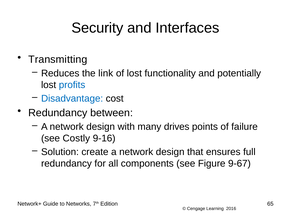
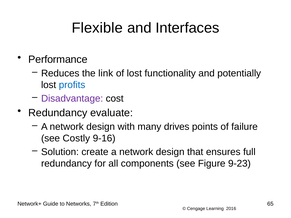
Security: Security -> Flexible
Transmitting: Transmitting -> Performance
Disadvantage colour: blue -> purple
between: between -> evaluate
9-67: 9-67 -> 9-23
